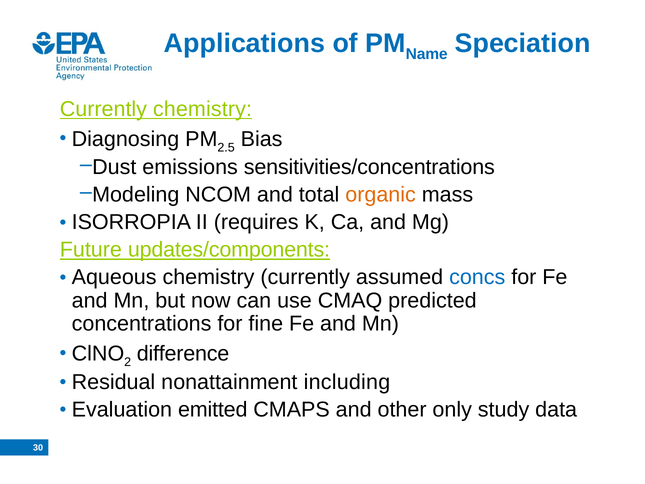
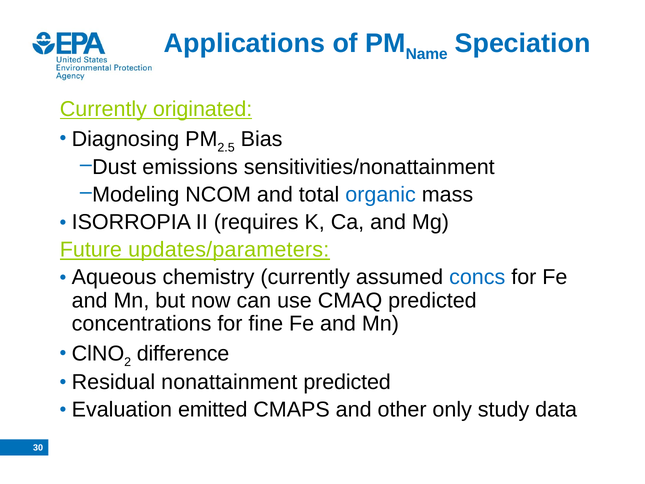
Currently chemistry: chemistry -> originated
sensitivities/concentrations: sensitivities/concentrations -> sensitivities/nonattainment
organic colour: orange -> blue
updates/components: updates/components -> updates/parameters
nonattainment including: including -> predicted
